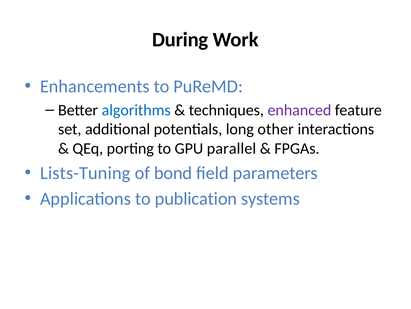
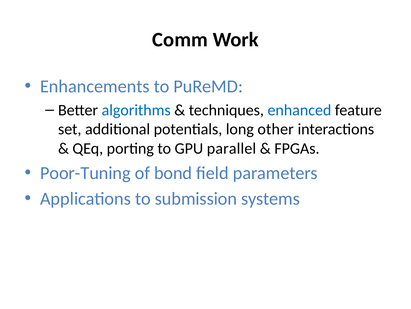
During: During -> Comm
enhanced colour: purple -> blue
Lists-Tuning: Lists-Tuning -> Poor-Tuning
publication: publication -> submission
